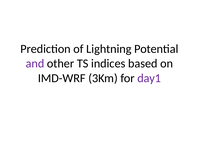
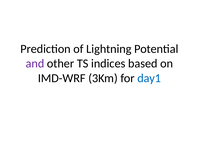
day1 colour: purple -> blue
